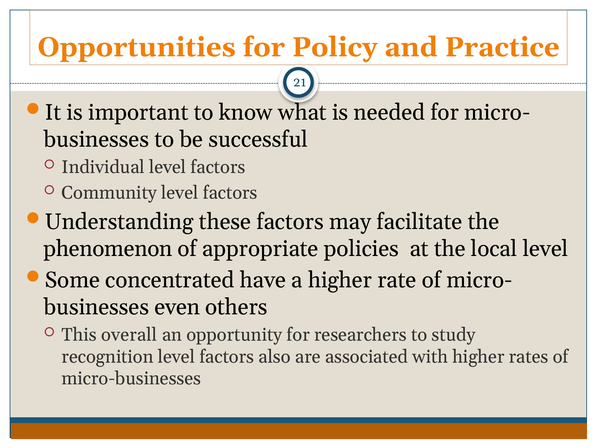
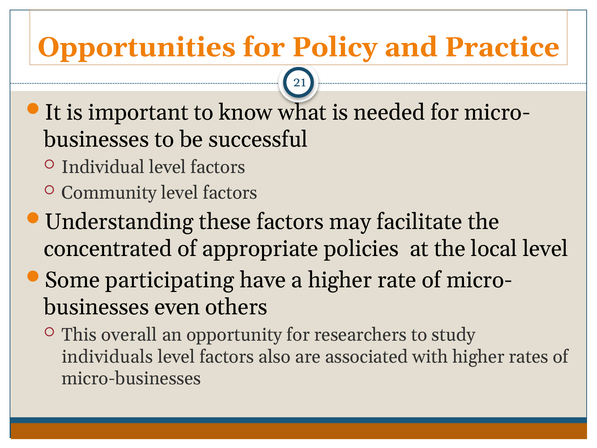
phenomenon: phenomenon -> concentrated
concentrated: concentrated -> participating
recognition: recognition -> individuals
